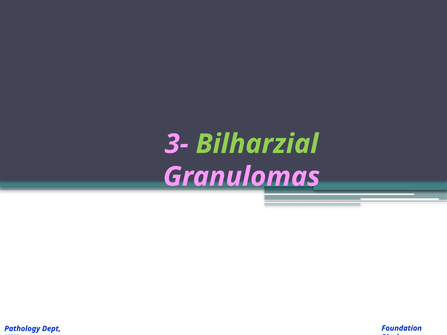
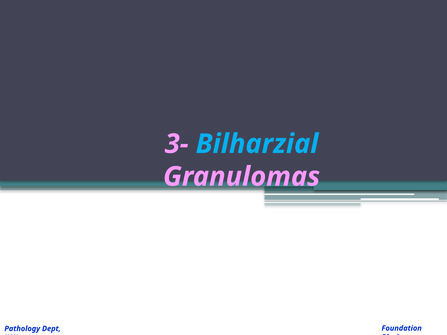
Bilharzial colour: light green -> light blue
